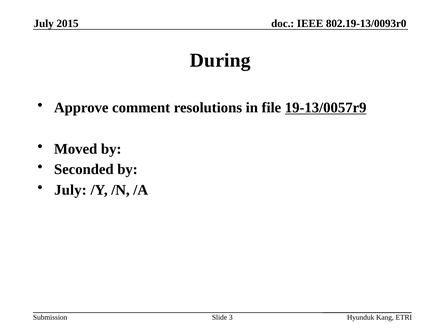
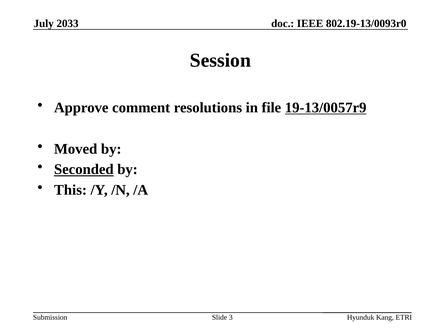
2015: 2015 -> 2033
During: During -> Session
Seconded underline: none -> present
July at (70, 190): July -> This
